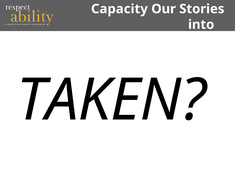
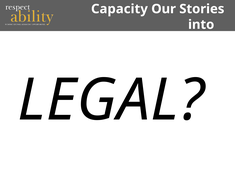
TAKEN: TAKEN -> LEGAL
